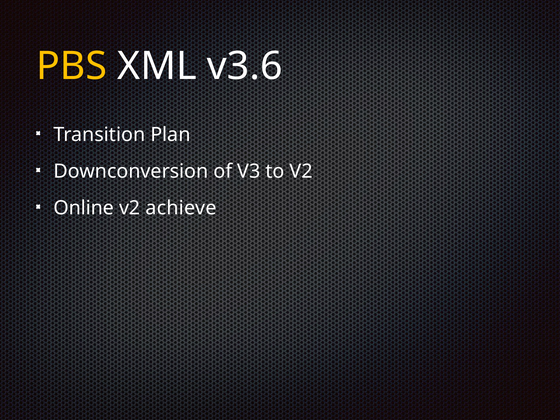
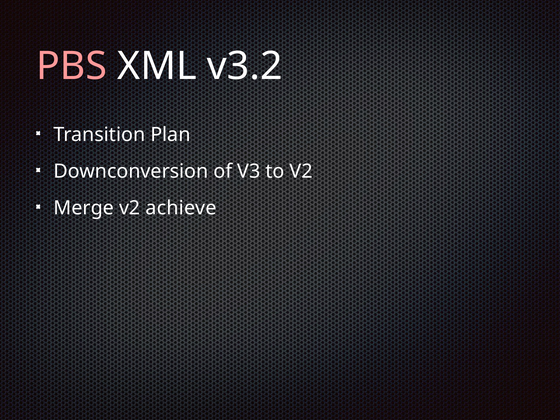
PBS colour: yellow -> pink
v3.6: v3.6 -> v3.2
Online: Online -> Merge
